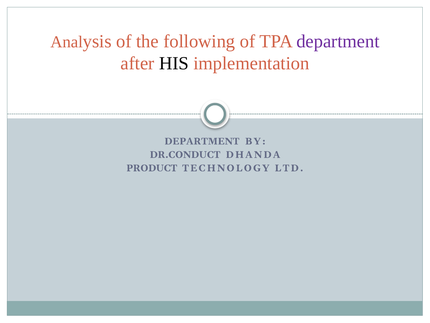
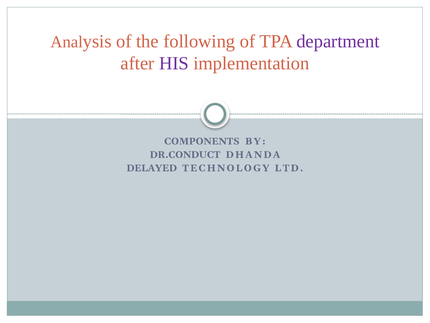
HIS colour: black -> purple
DEPARTMENT at (202, 141): DEPARTMENT -> COMPONENTS
PRODUCT: PRODUCT -> DELAYED
